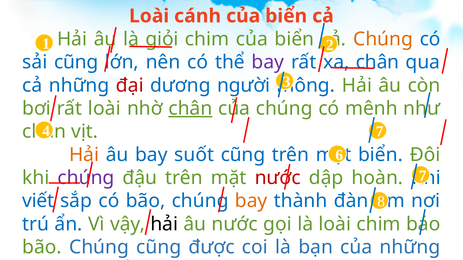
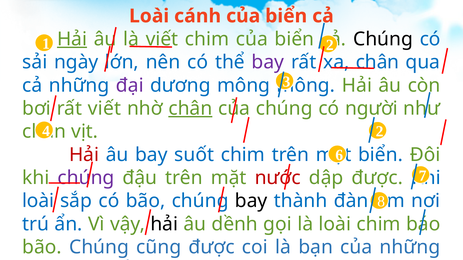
Hải at (72, 39) underline: none -> present
là giỏi: giỏi -> viết
Chúng at (383, 39) colour: orange -> black
sải cũng: cũng -> ngày
đại colour: red -> purple
dương người: người -> mông
rất loài: loài -> viết
có mênh: mênh -> người
7 at (380, 132): 7 -> 2
Hải at (84, 155) colour: orange -> red
suốt cũng: cũng -> chim
dập hoàn: hoàn -> được
viết at (38, 201): viết -> loài
bay at (251, 201) colour: orange -> black
âu nước: nước -> dềnh
